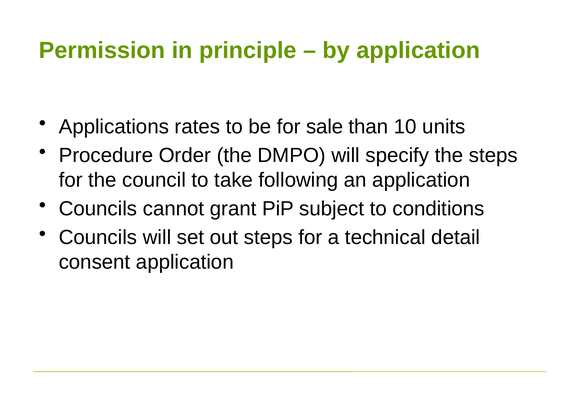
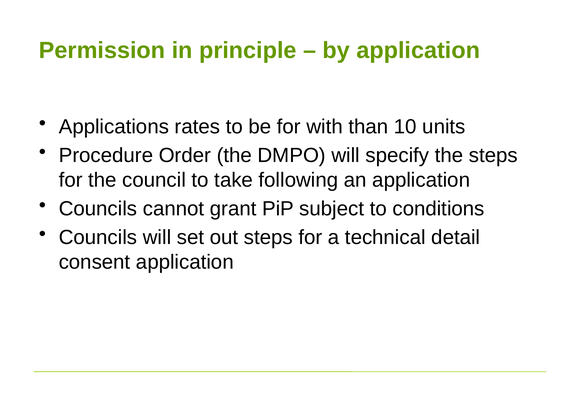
sale: sale -> with
